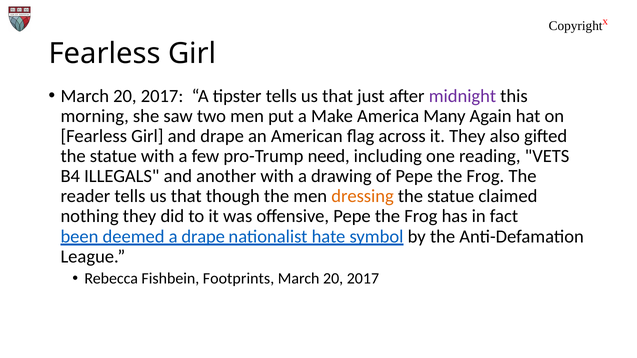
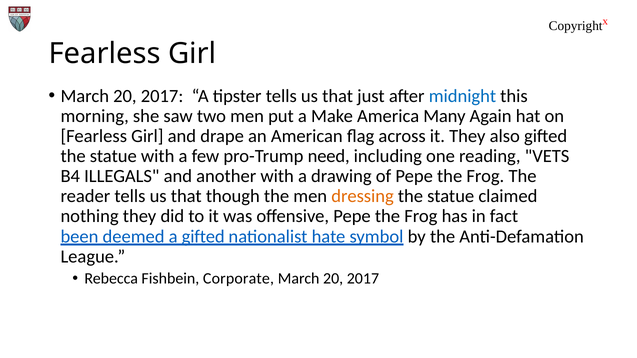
midnight colour: purple -> blue
a drape: drape -> gifted
Footprints: Footprints -> Corporate
